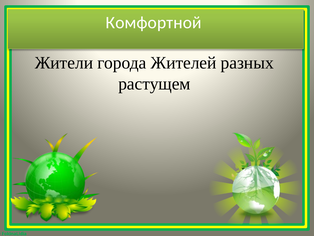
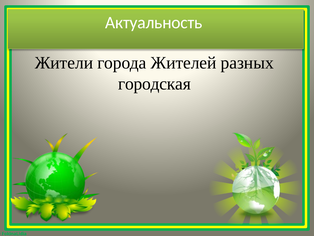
Комфортной: Комфортной -> Актуальность
растущем: растущем -> городская
